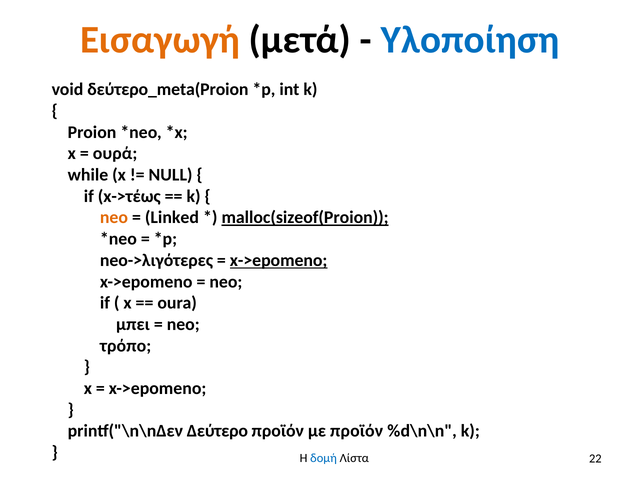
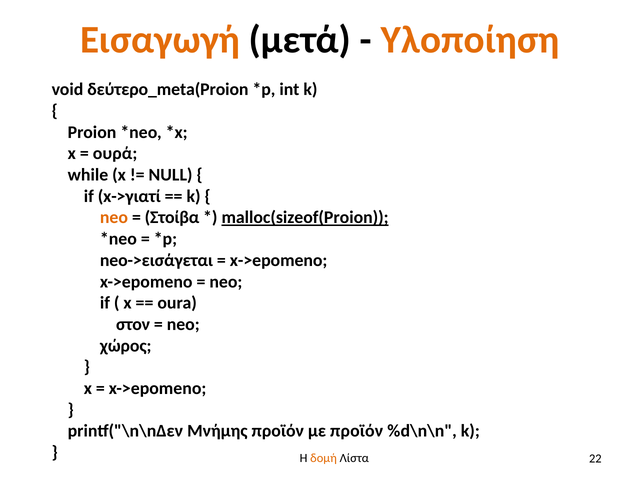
Υλοποίηση colour: blue -> orange
x->τέως: x->τέως -> x->γιατί
Linked: Linked -> Στοίβα
neo->λιγότερες: neo->λιγότερες -> neo->εισάγεται
x->epomeno at (279, 260) underline: present -> none
μπει: μπει -> στον
τρόπο: τρόπο -> χώρος
Δεύτερο: Δεύτερο -> Μνήμης
δομή colour: blue -> orange
